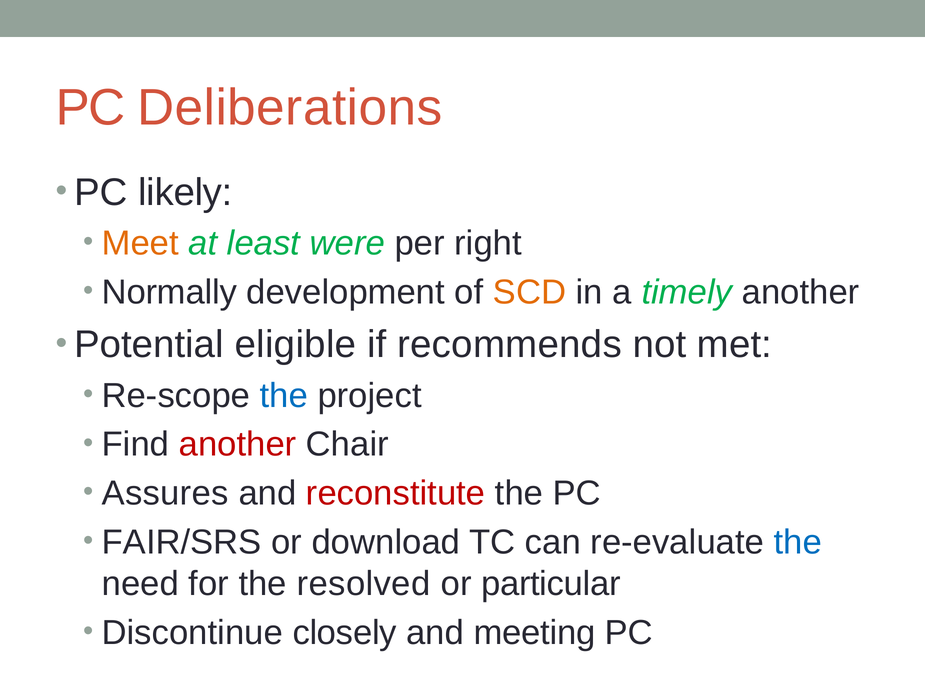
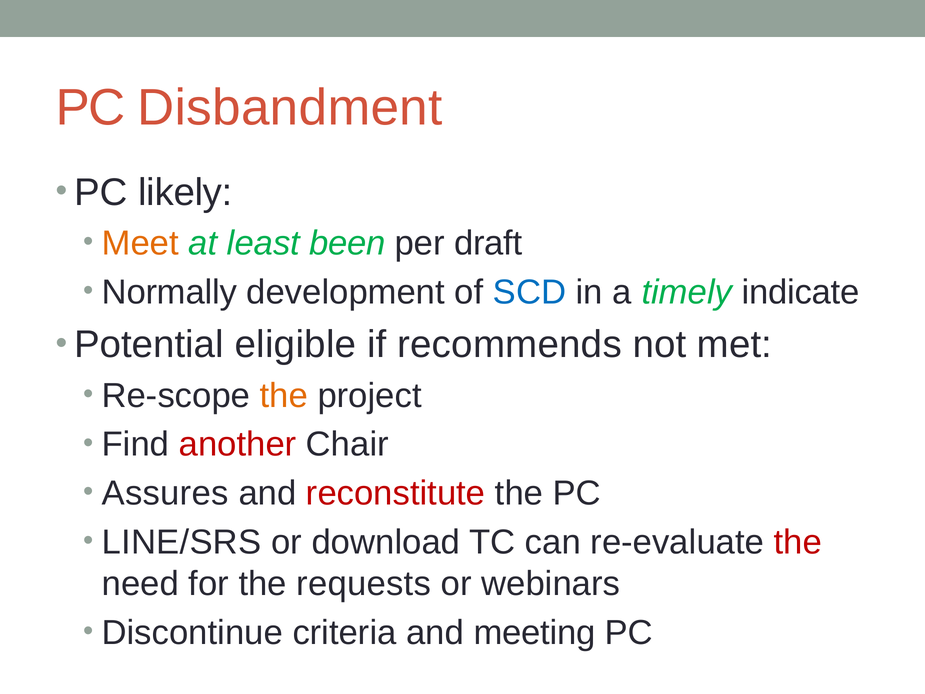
Deliberations: Deliberations -> Disbandment
were: were -> been
right: right -> draft
SCD colour: orange -> blue
timely another: another -> indicate
the at (284, 395) colour: blue -> orange
FAIR/SRS: FAIR/SRS -> LINE/SRS
the at (798, 542) colour: blue -> red
resolved: resolved -> requests
particular: particular -> webinars
closely: closely -> criteria
